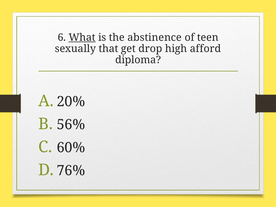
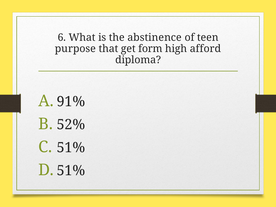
What underline: present -> none
sexually: sexually -> purpose
drop: drop -> form
20%: 20% -> 91%
56%: 56% -> 52%
60% at (71, 148): 60% -> 51%
76% at (71, 171): 76% -> 51%
